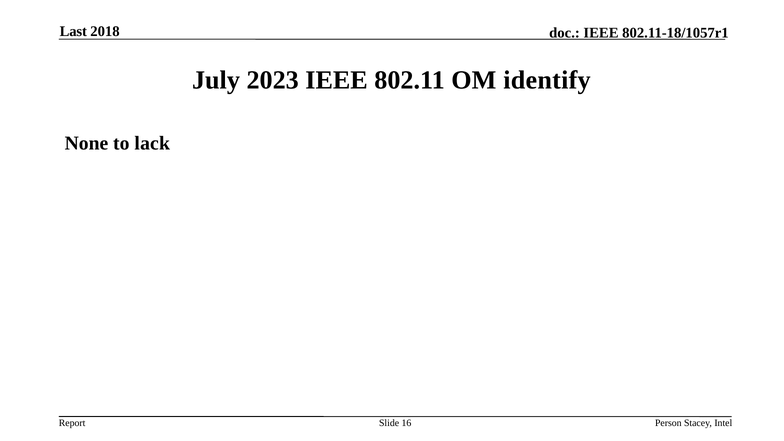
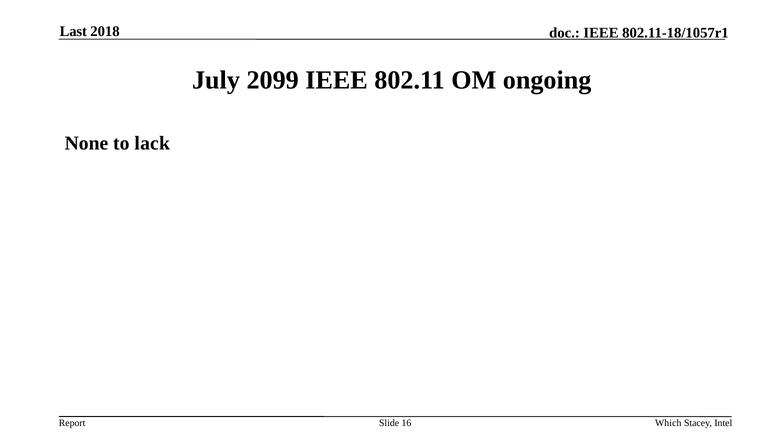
2023: 2023 -> 2099
identify: identify -> ongoing
Person: Person -> Which
